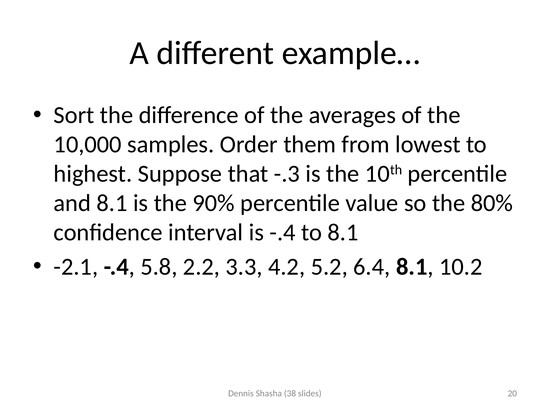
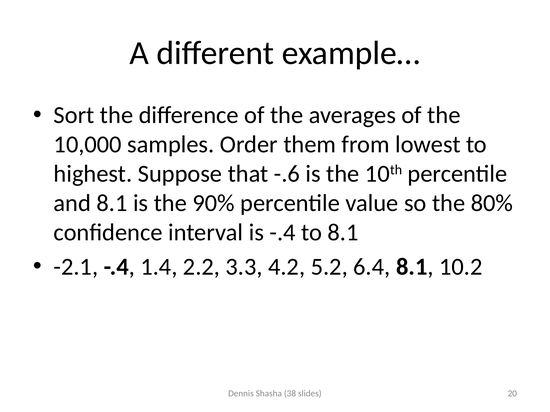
-.3: -.3 -> -.6
5.8: 5.8 -> 1.4
